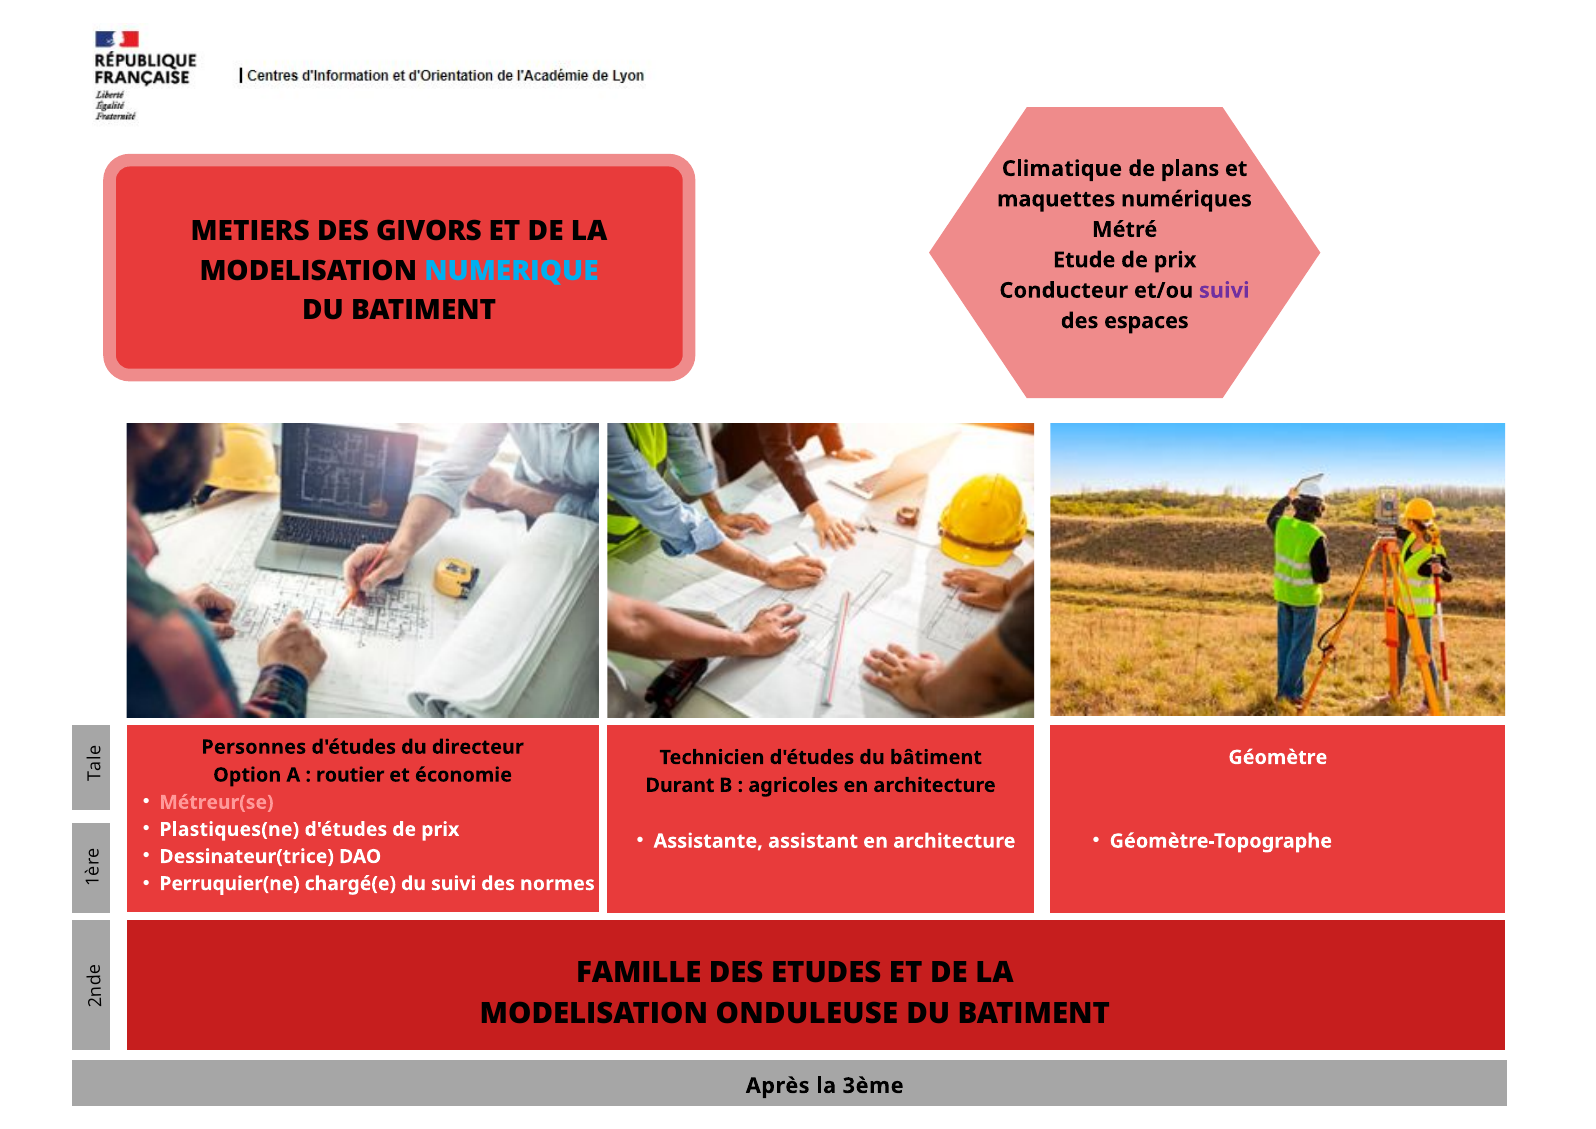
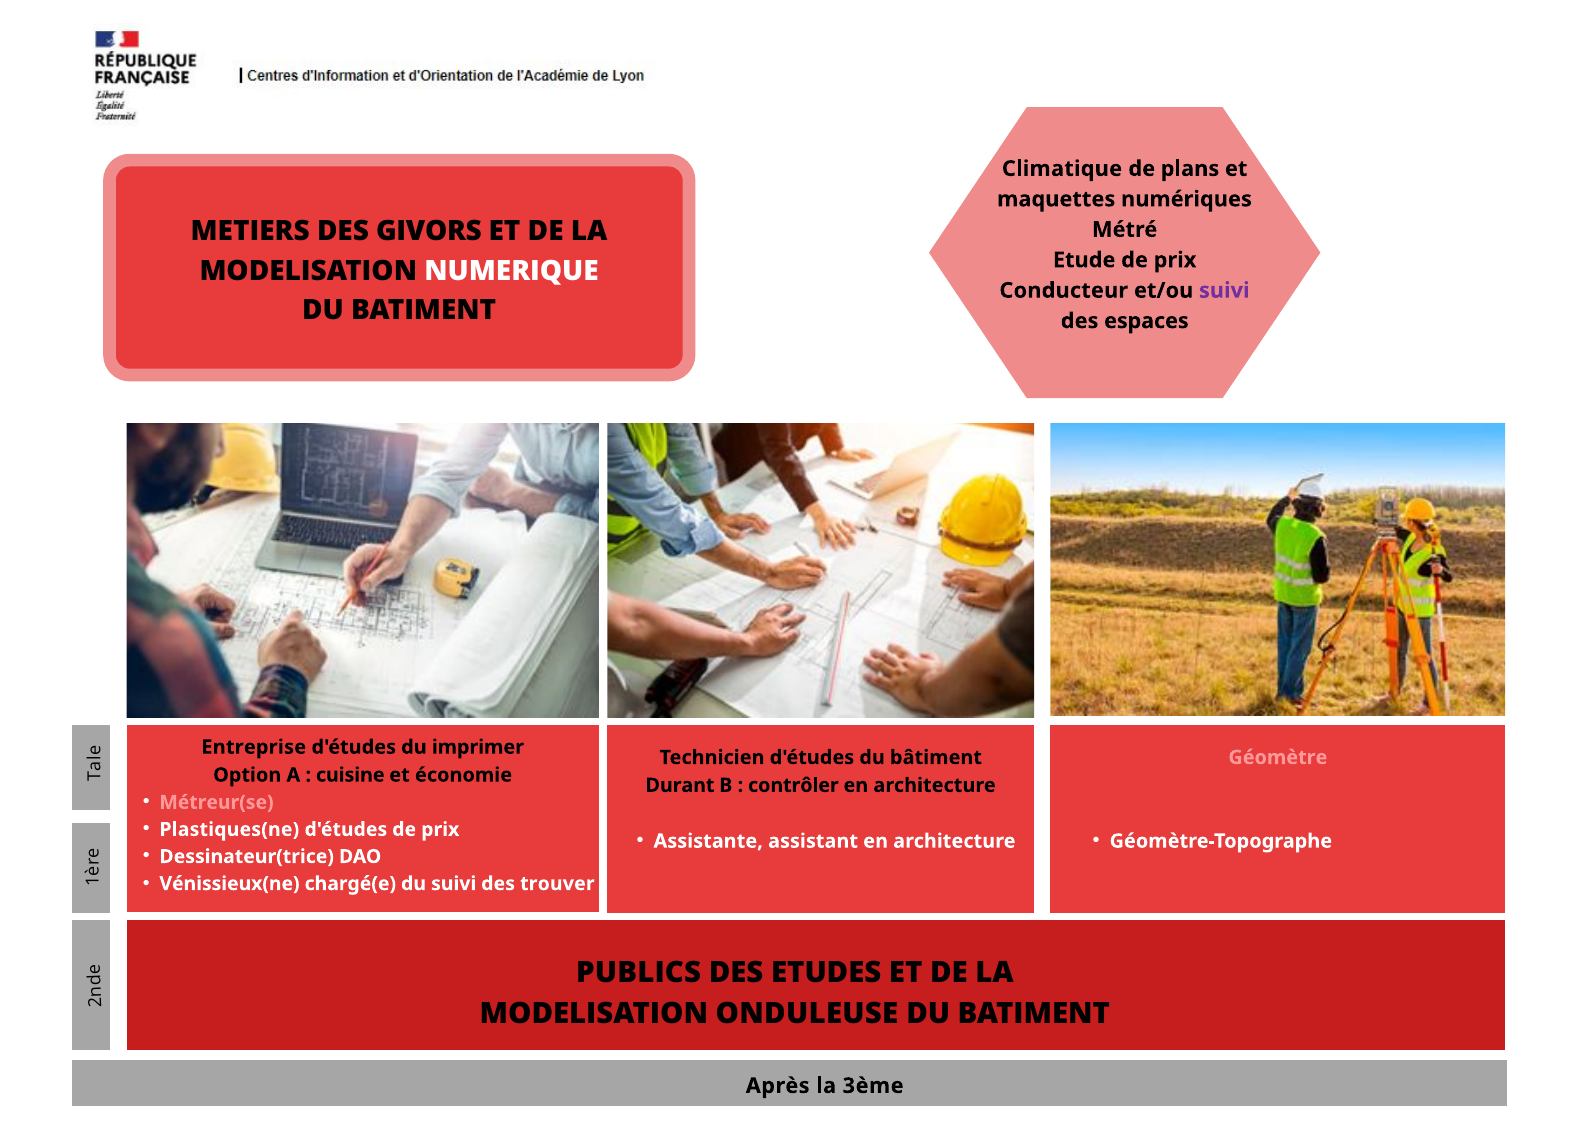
NUMERIQUE colour: light blue -> white
Personnes: Personnes -> Entreprise
directeur: directeur -> imprimer
Géomètre colour: white -> pink
routier: routier -> cuisine
agricoles: agricoles -> contrôler
Perruquier(ne: Perruquier(ne -> Vénissieux(ne
normes: normes -> trouver
FAMILLE: FAMILLE -> PUBLICS
